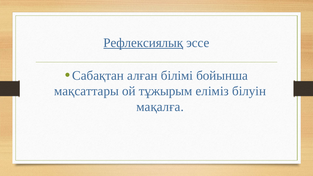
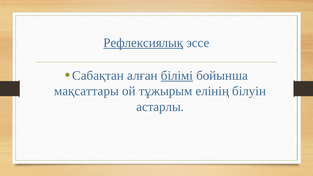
білімі underline: none -> present
еліміз: еліміз -> елінің
мақалға: мақалға -> астарлы
